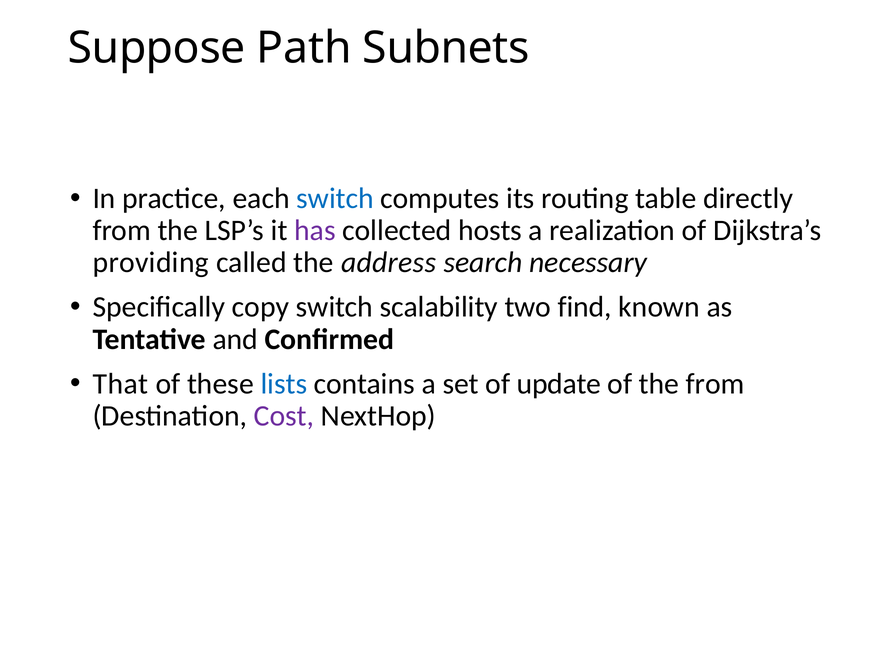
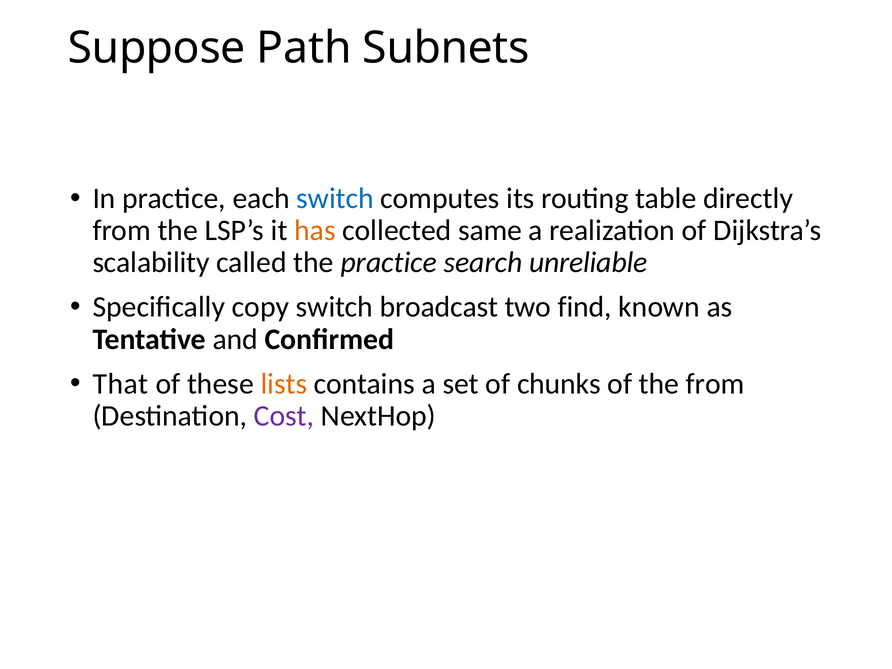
has colour: purple -> orange
hosts: hosts -> same
providing: providing -> scalability
the address: address -> practice
necessary: necessary -> unreliable
scalability: scalability -> broadcast
lists colour: blue -> orange
update: update -> chunks
